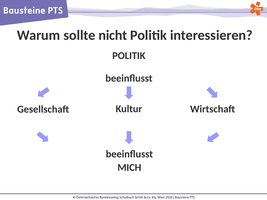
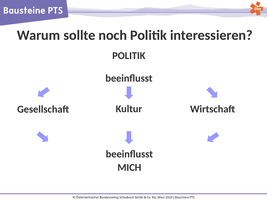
nicht: nicht -> noch
